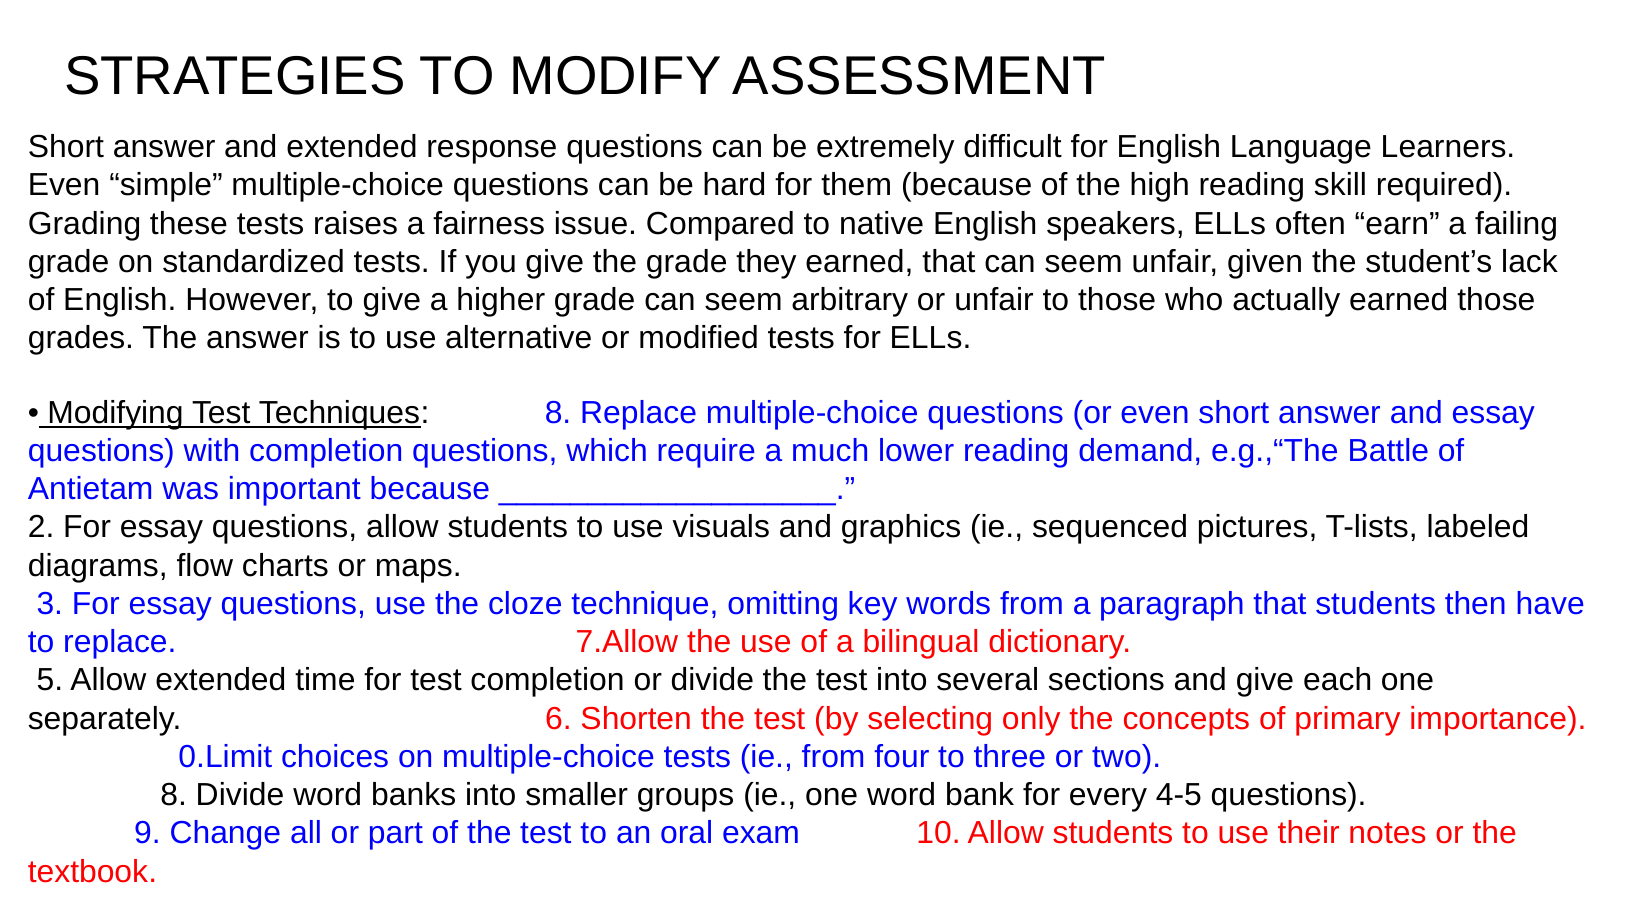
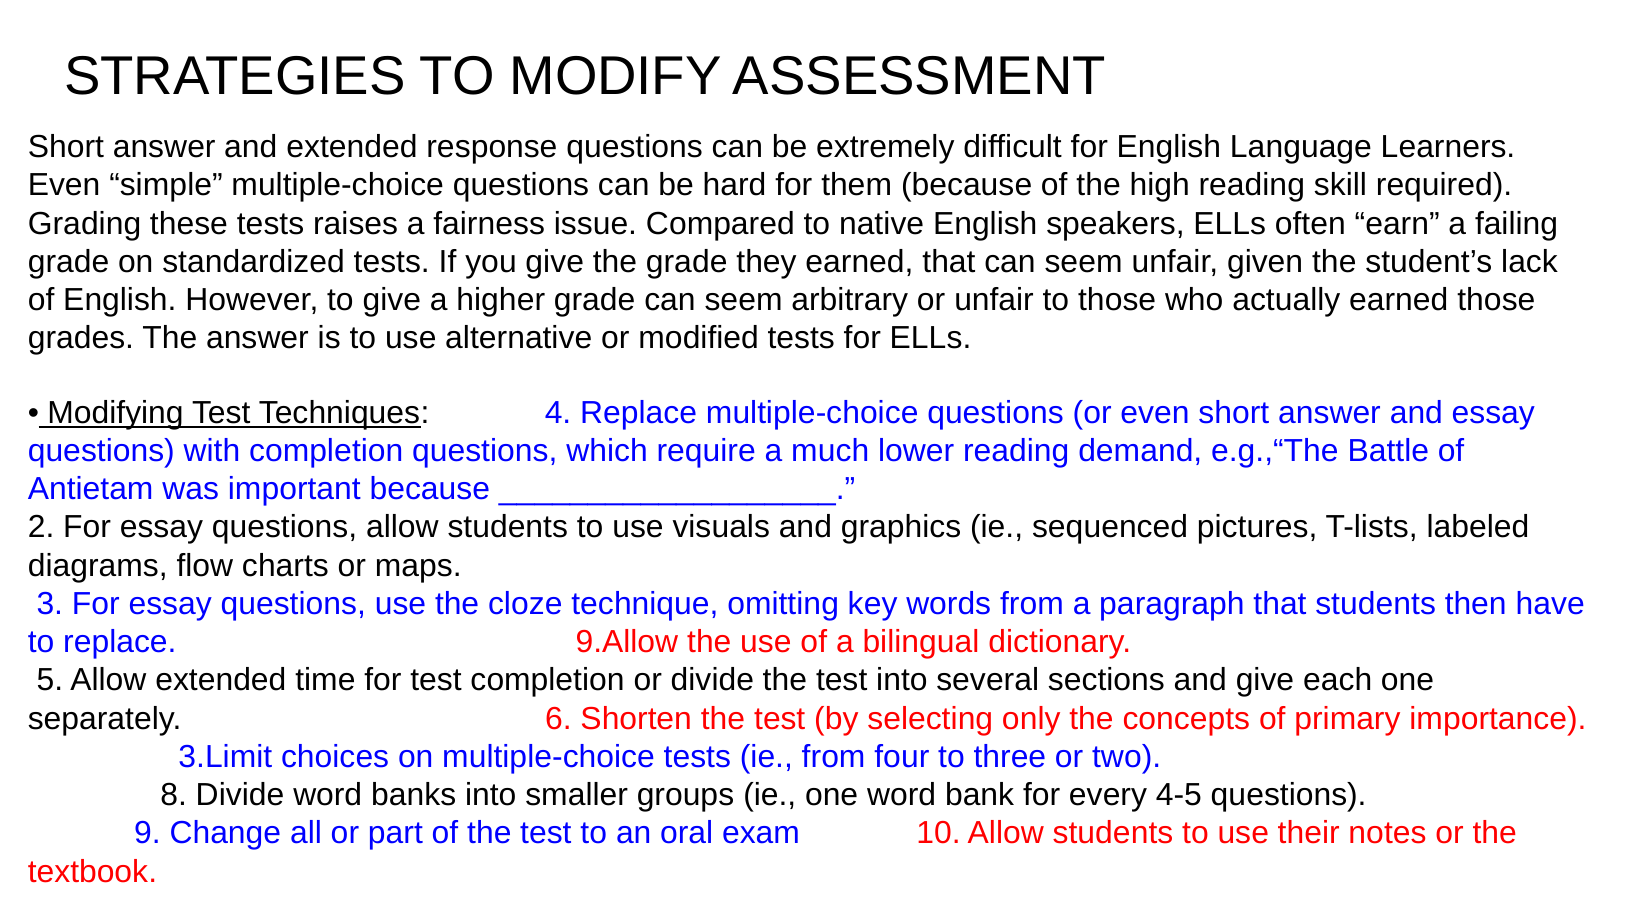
Techniques 8: 8 -> 4
7.Allow: 7.Allow -> 9.Allow
0.Limit: 0.Limit -> 3.Limit
